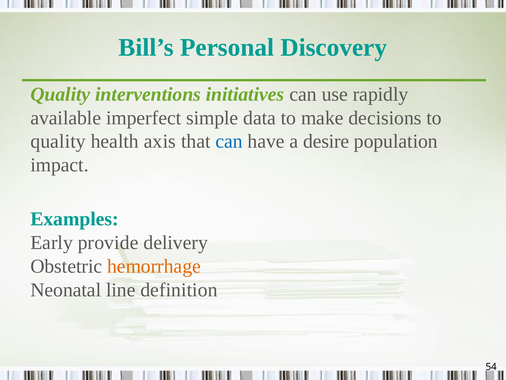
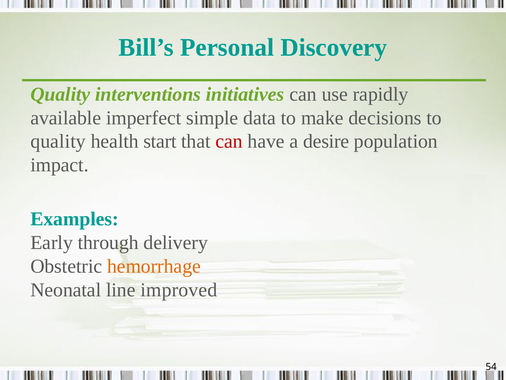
axis: axis -> start
can at (229, 141) colour: blue -> red
provide: provide -> through
definition: definition -> improved
